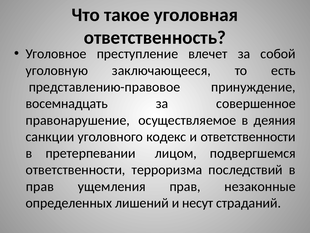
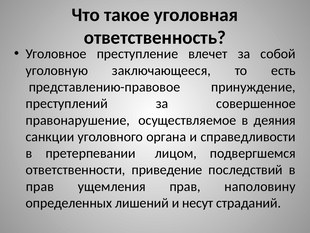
восемнадцать: восемнадцать -> преступлений
кодекс: кодекс -> органа
и ответственности: ответственности -> справедливости
терроризма: терроризма -> приведение
незаконные: незаконные -> наполовину
